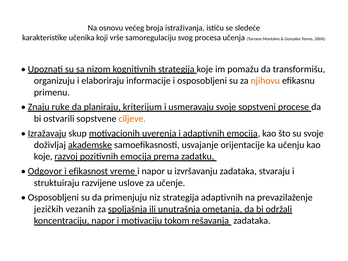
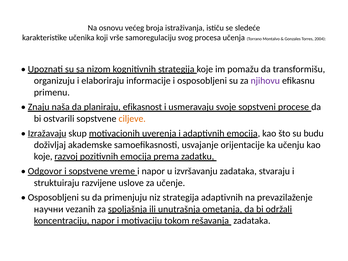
njihovu colour: orange -> purple
ruke: ruke -> naša
kriterijum: kriterijum -> efikasnost
su svoje: svoje -> budu
akademske underline: present -> none
i efikasnost: efikasnost -> sopstvene
jezičkih: jezičkih -> научни
